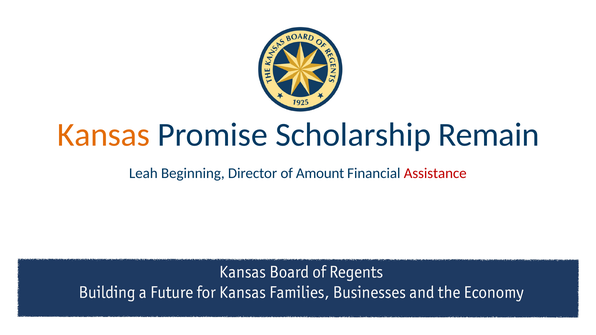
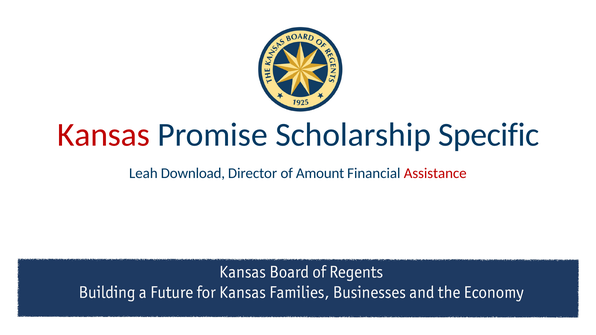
Kansas colour: orange -> red
Remain: Remain -> Specific
Beginning: Beginning -> Download
